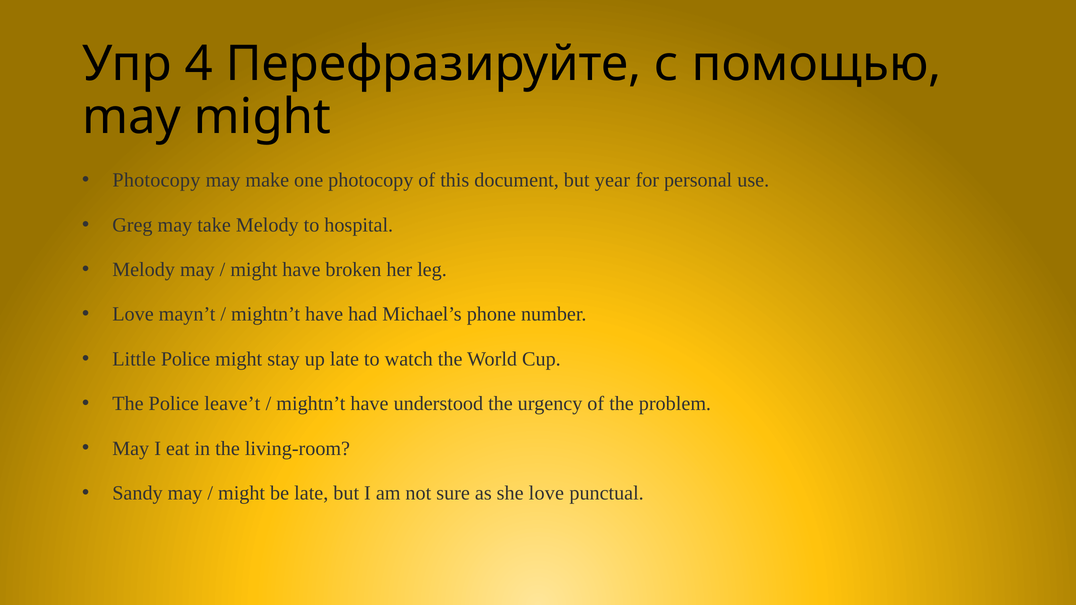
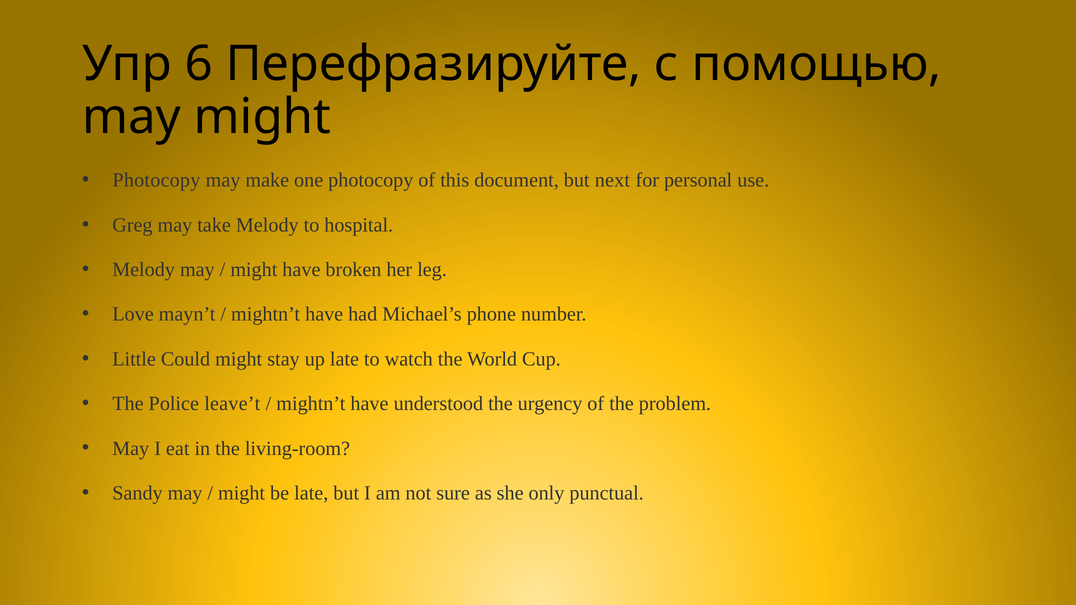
4: 4 -> 6
year: year -> next
Little Police: Police -> Could
she love: love -> only
